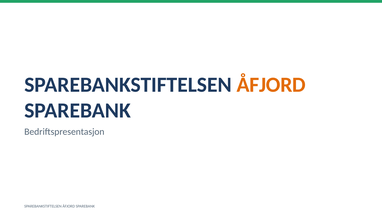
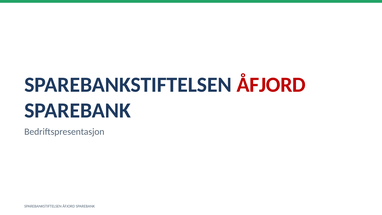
ÅFJORD at (271, 85) colour: orange -> red
